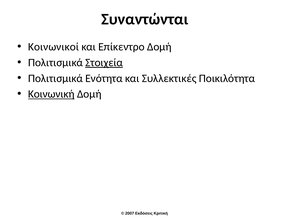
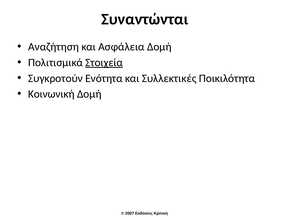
Κοινωνικοί: Κοινωνικοί -> Αναζήτηση
Επίκεντρο: Επίκεντρο -> Ασφάλεια
Πολιτισμικά at (56, 78): Πολιτισμικά -> Συγκροτούν
Κοινωνική underline: present -> none
